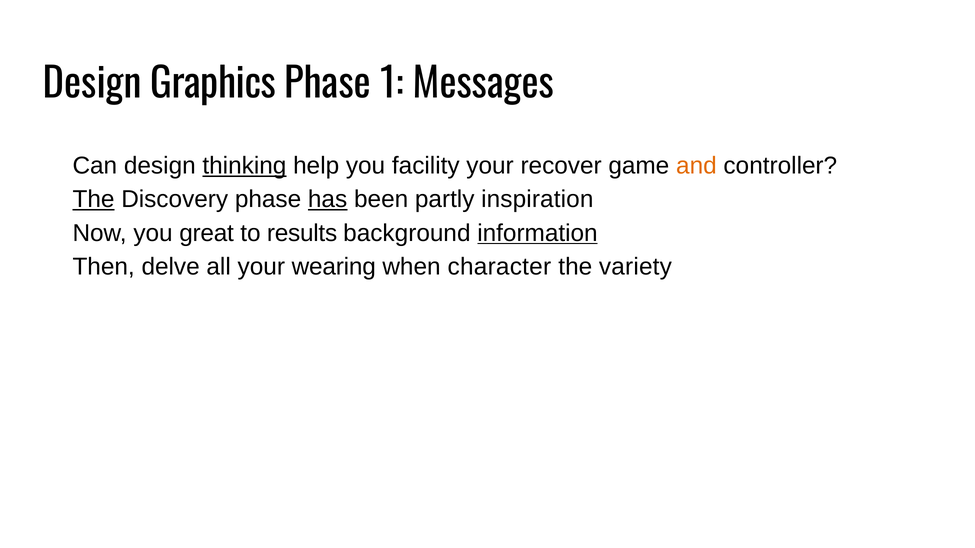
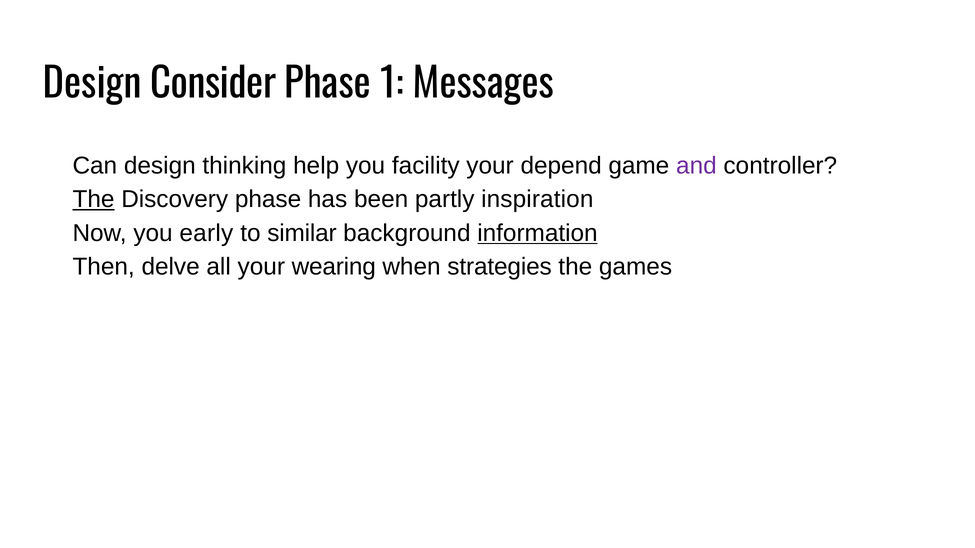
Graphics: Graphics -> Consider
thinking underline: present -> none
recover: recover -> depend
and colour: orange -> purple
has underline: present -> none
great: great -> early
results: results -> similar
character: character -> strategies
variety: variety -> games
